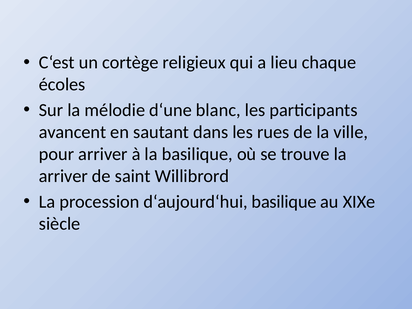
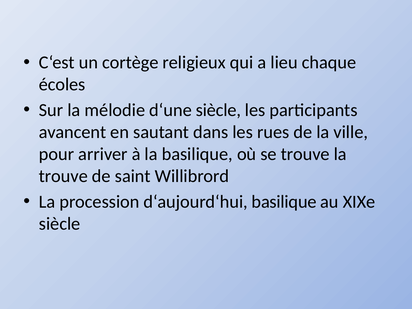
d‘une blanc: blanc -> siècle
arriver at (63, 176): arriver -> trouve
